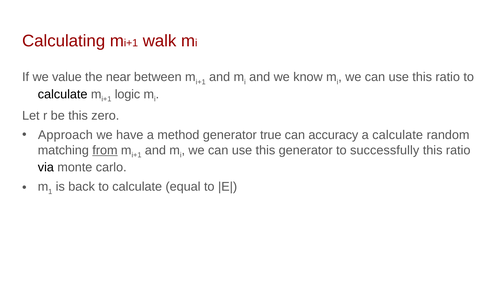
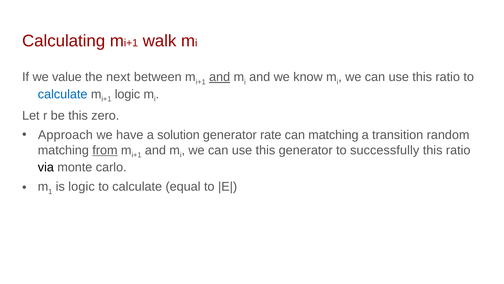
near: near -> next
and at (220, 77) underline: none -> present
calculate at (63, 94) colour: black -> blue
method: method -> solution
true: true -> rate
can accuracy: accuracy -> matching
a calculate: calculate -> transition
is back: back -> logic
